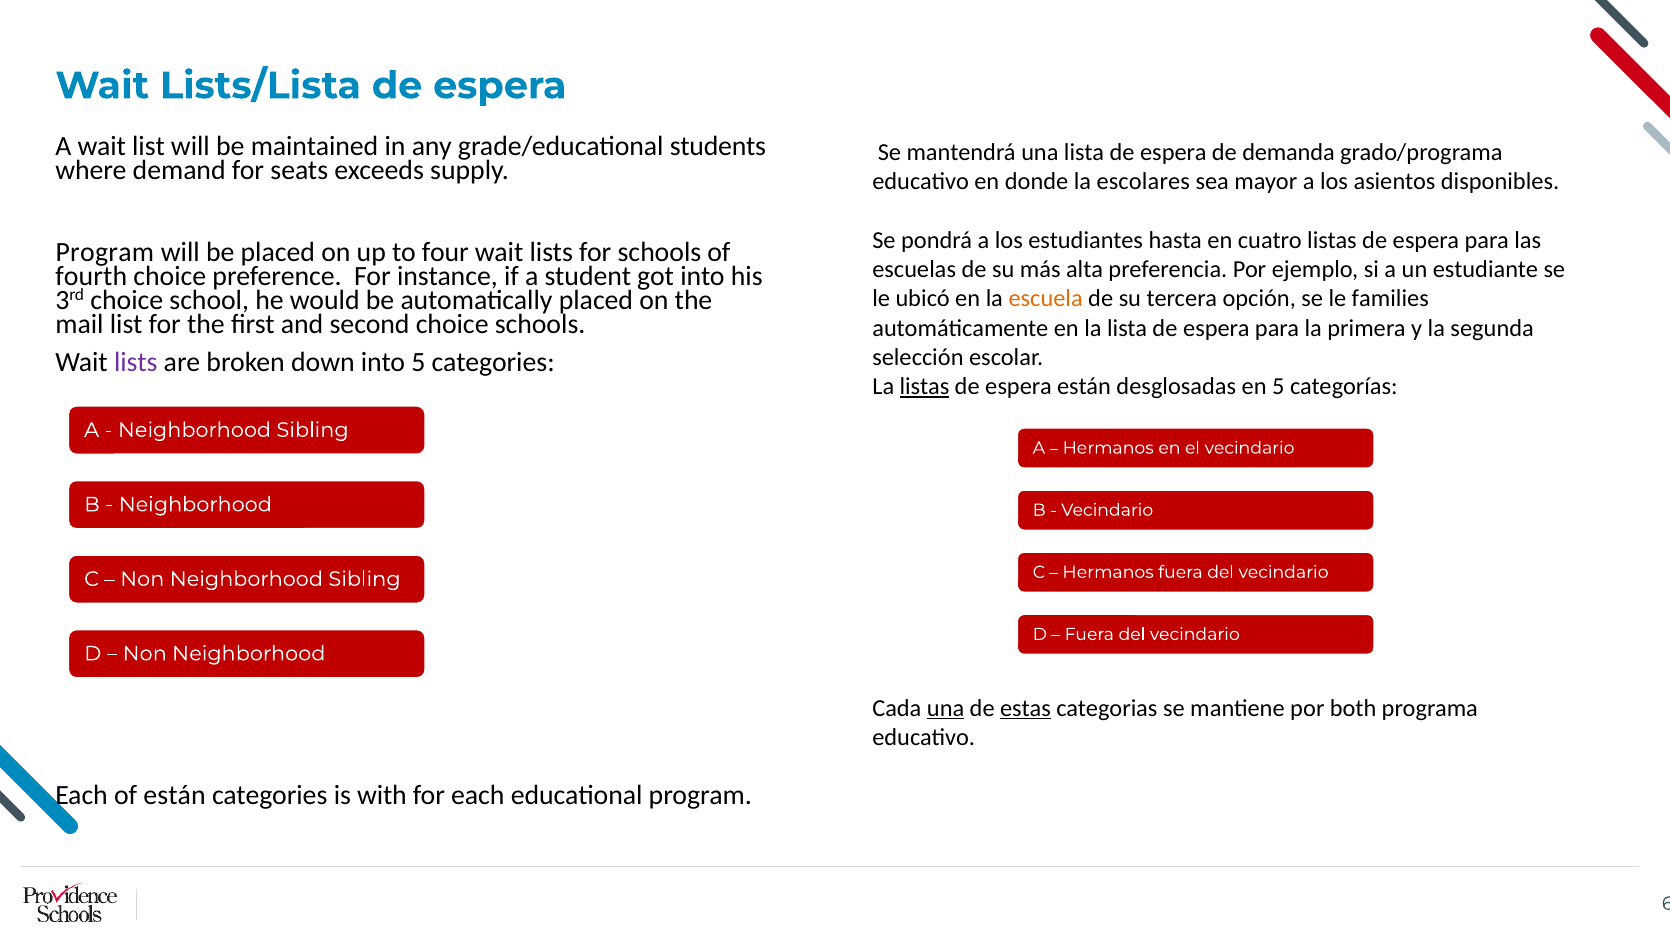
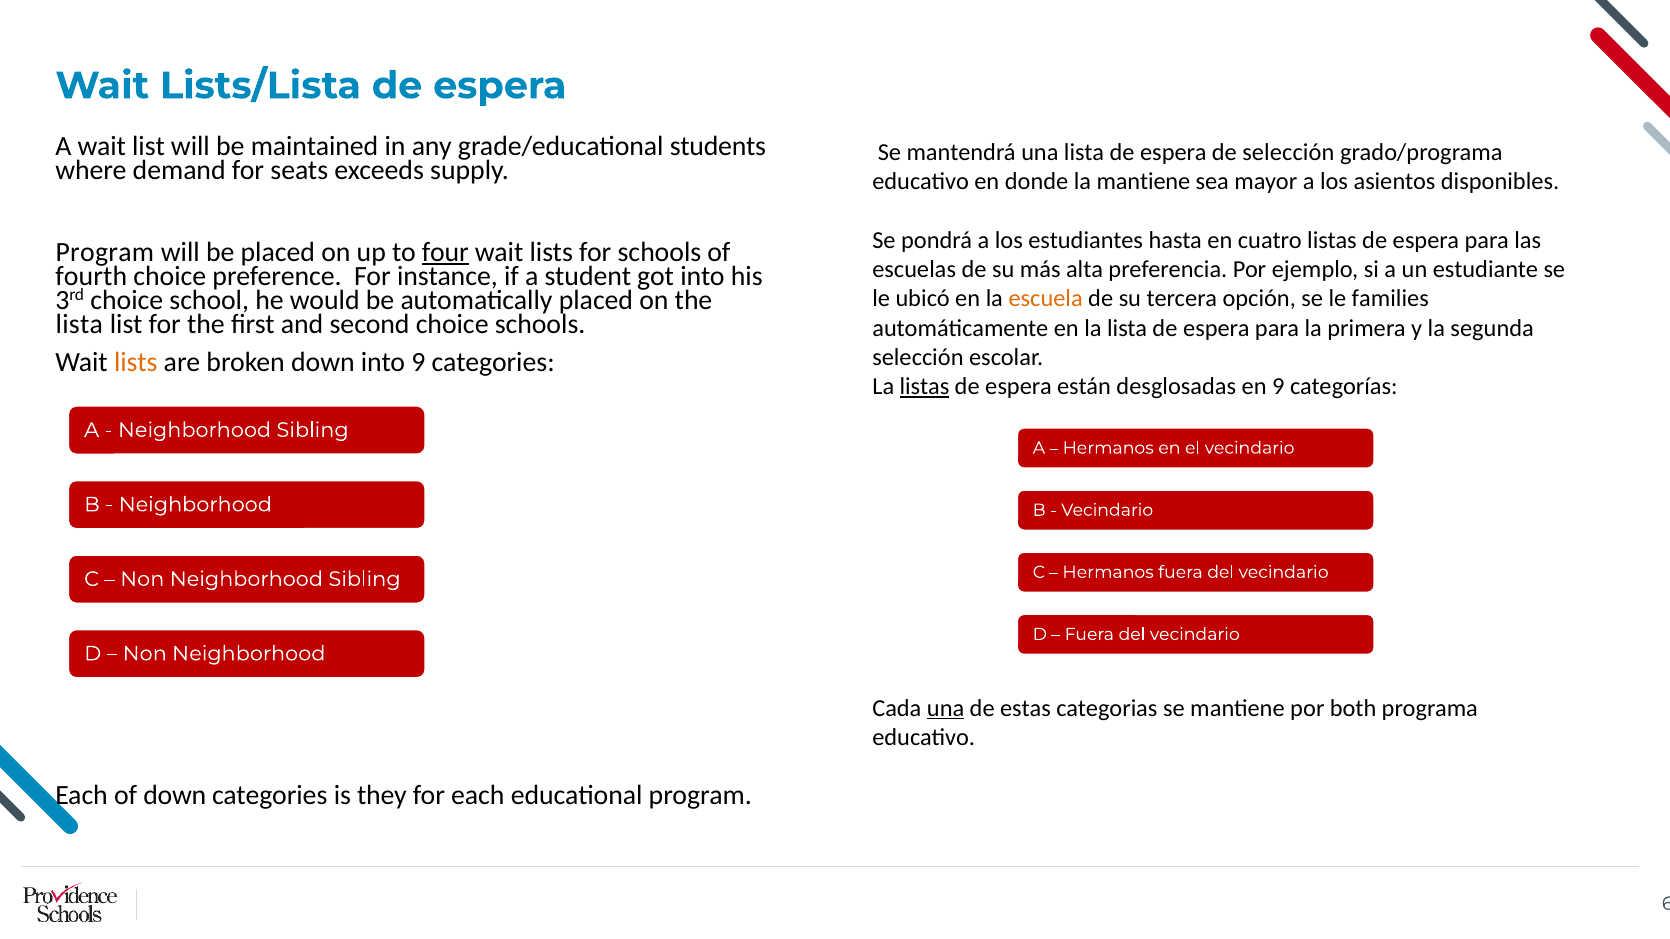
de demanda: demanda -> selección
la escolares: escolares -> mantiene
four underline: none -> present
mail at (79, 325): mail -> lista
lists at (136, 362) colour: purple -> orange
into 5: 5 -> 9
en 5: 5 -> 9
estas underline: present -> none
of están: están -> down
with: with -> they
